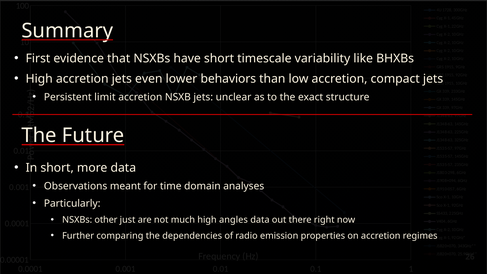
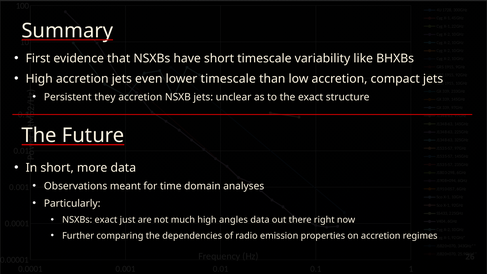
lower behaviors: behaviors -> timescale
limit: limit -> they
NSXBs other: other -> exact
